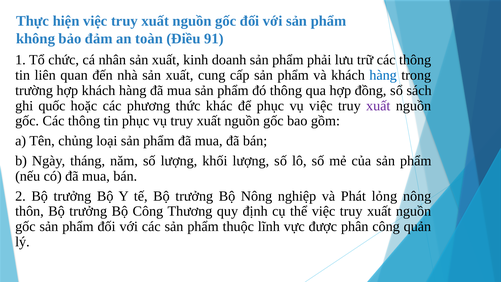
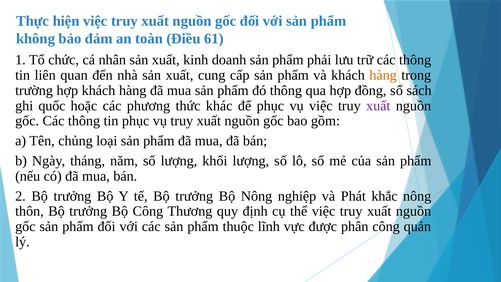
91: 91 -> 61
hàng at (383, 75) colour: blue -> orange
lỏng: lỏng -> khắc
